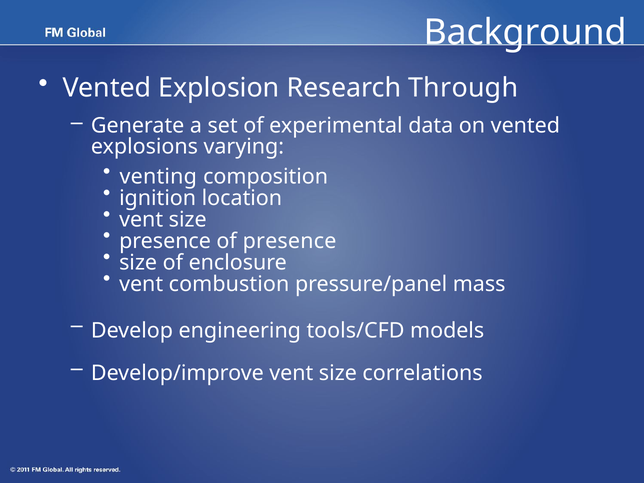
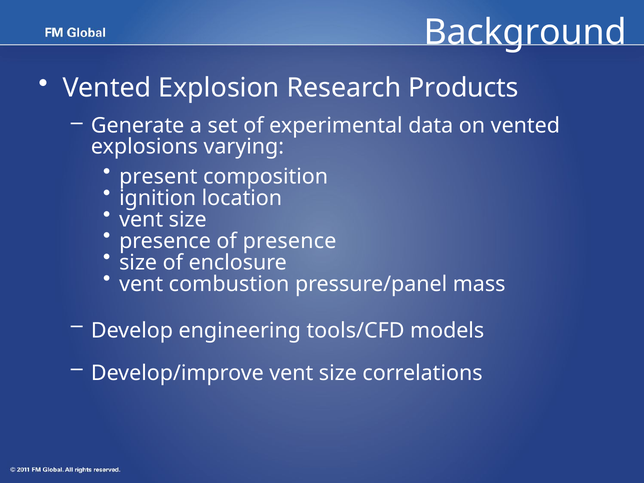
Through: Through -> Products
venting: venting -> present
